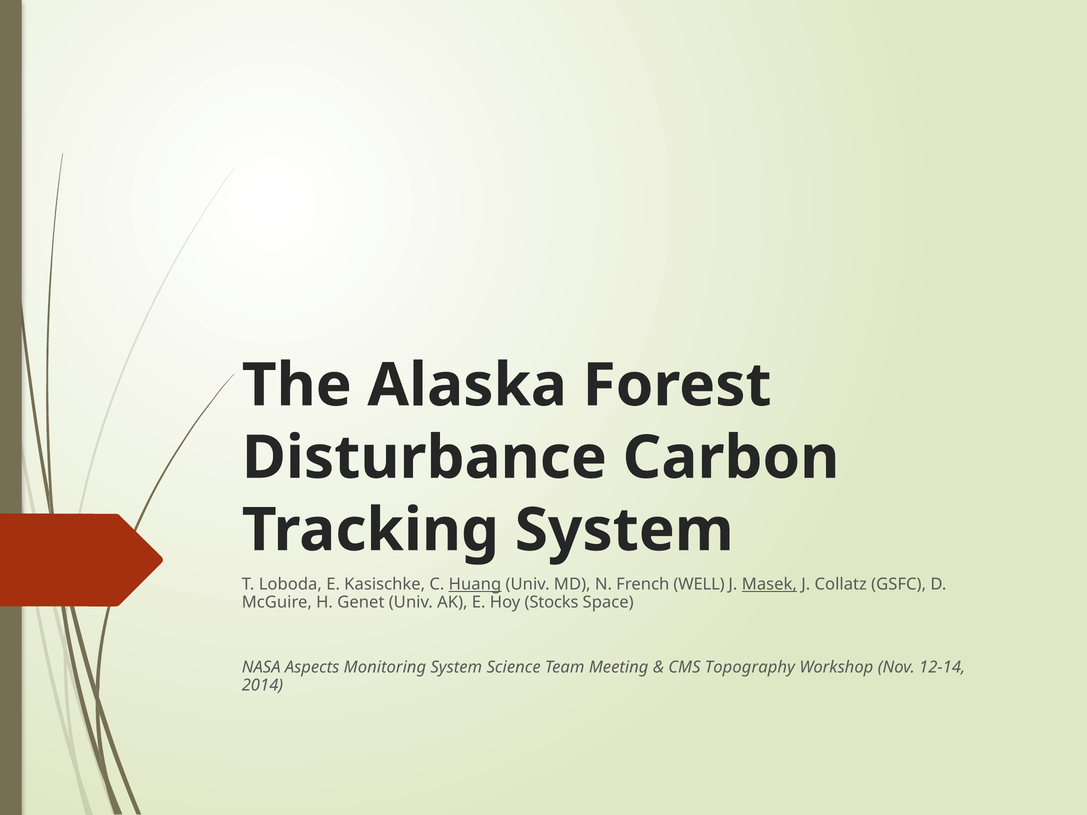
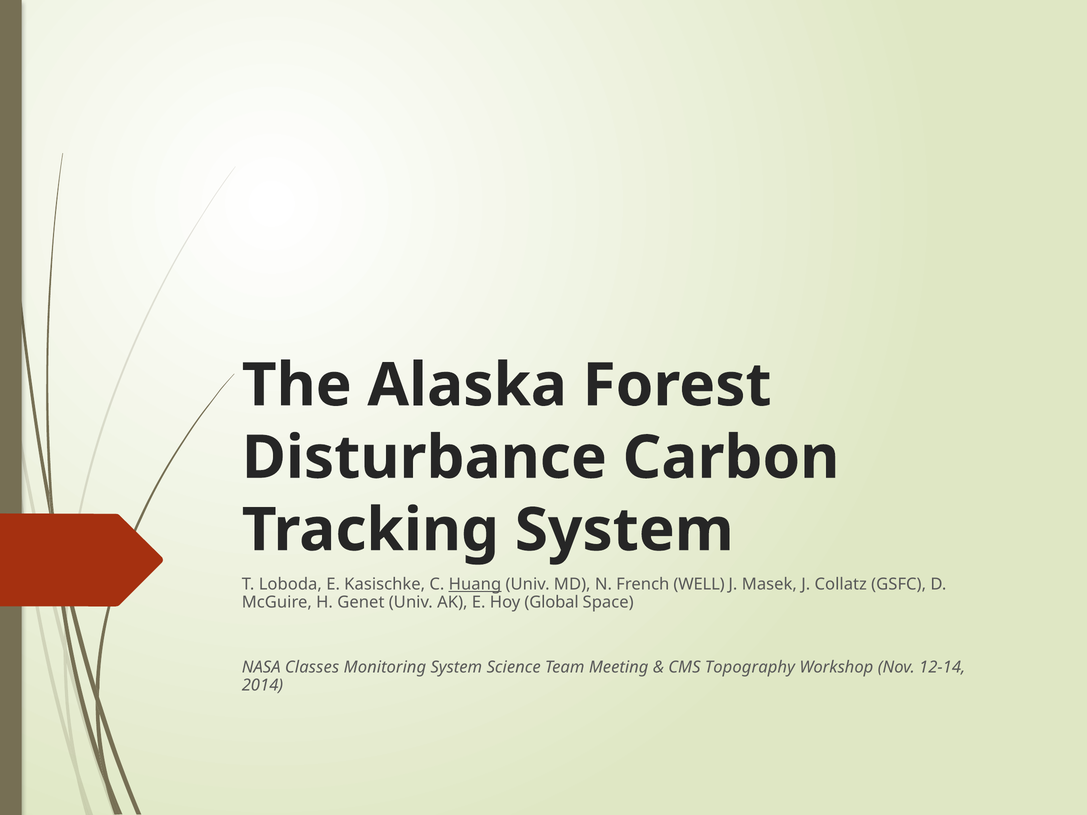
Masek underline: present -> none
Stocks: Stocks -> Global
Aspects: Aspects -> Classes
